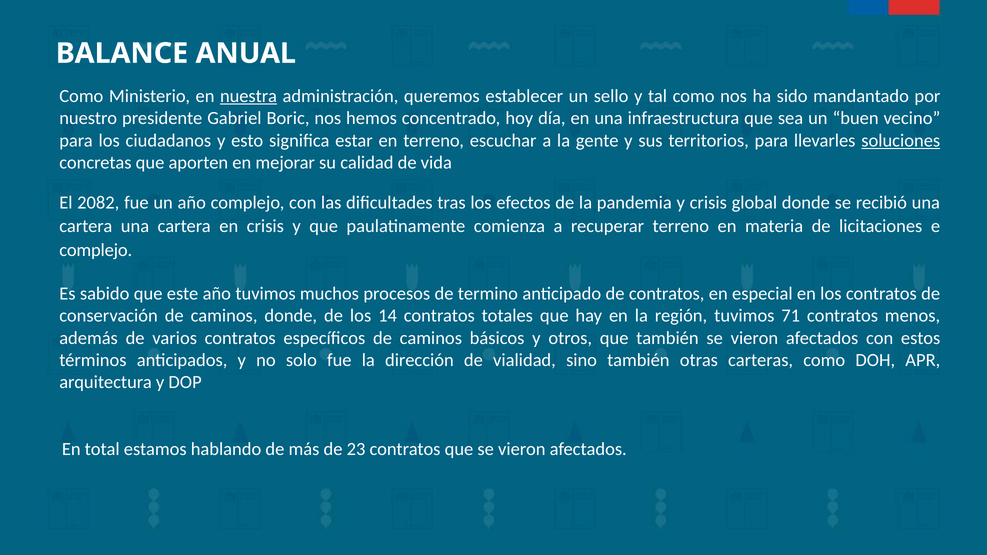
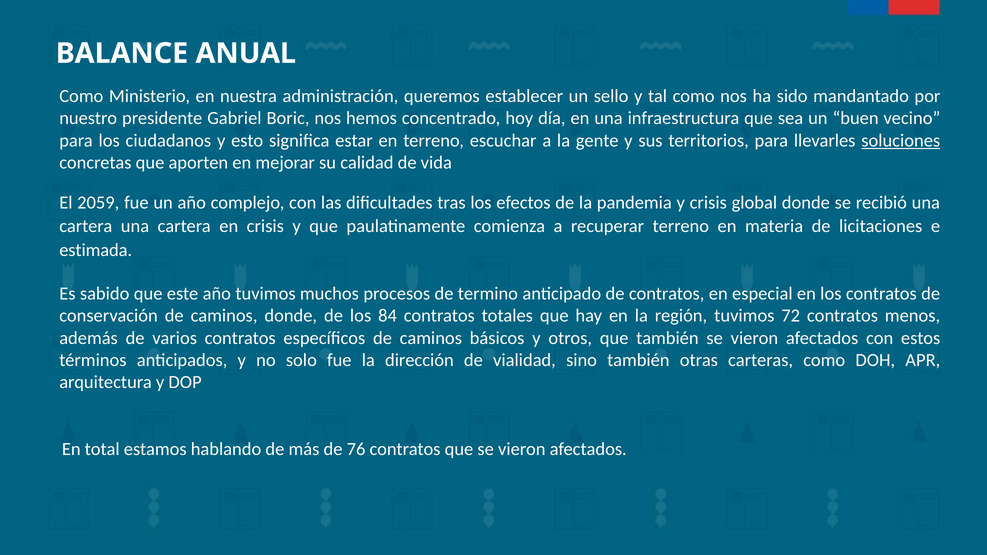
nuestra underline: present -> none
2082: 2082 -> 2059
complejo at (96, 250): complejo -> estimada
14: 14 -> 84
71: 71 -> 72
23: 23 -> 76
